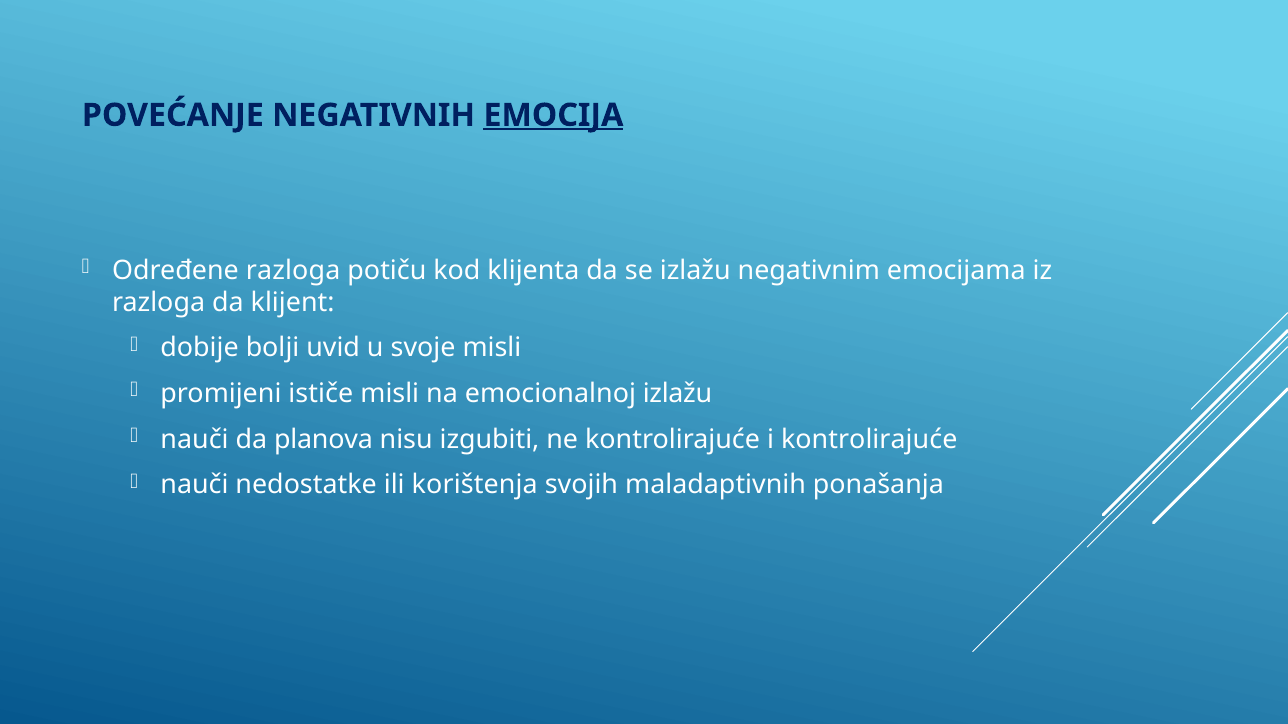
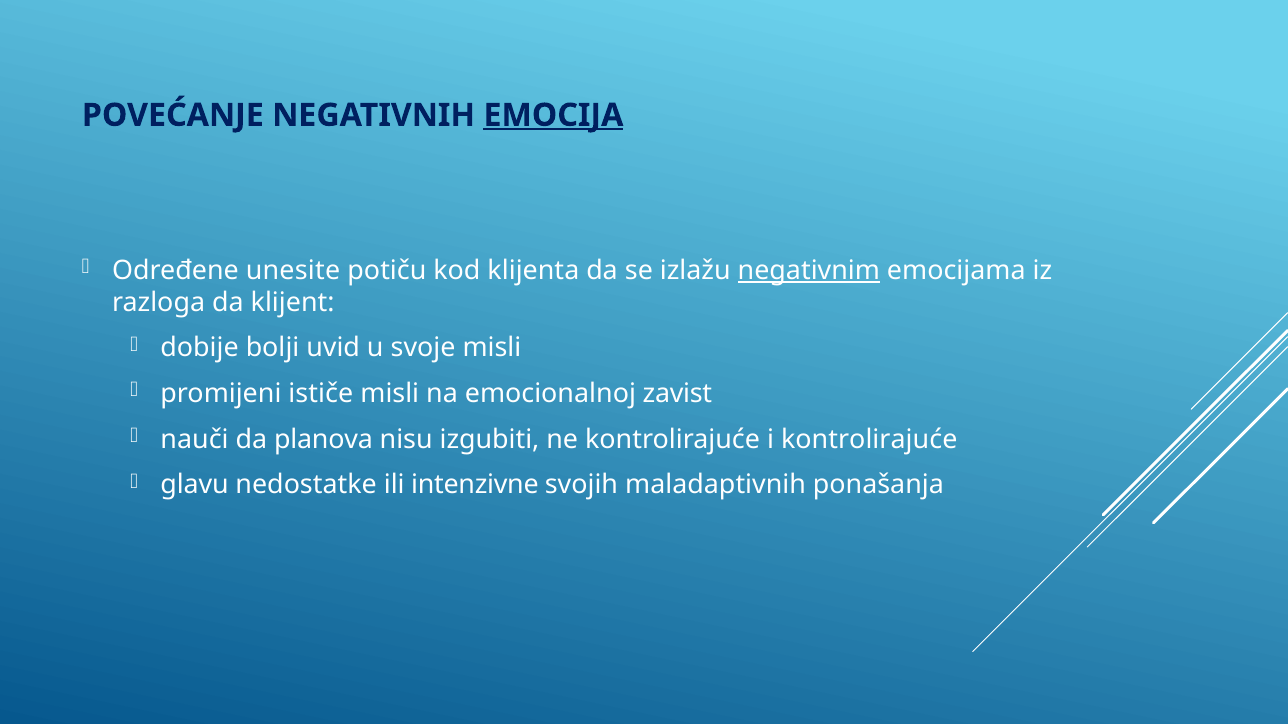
Određene razloga: razloga -> unesite
negativnim underline: none -> present
emocionalnoj izlažu: izlažu -> zavist
nauči at (194, 485): nauči -> glavu
korištenja: korištenja -> intenzivne
